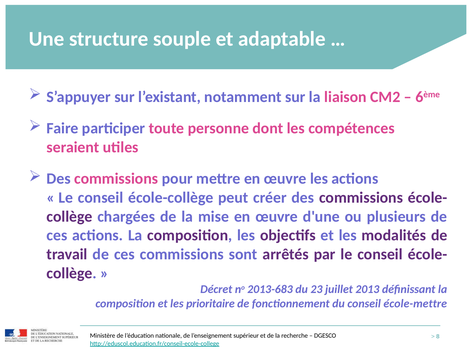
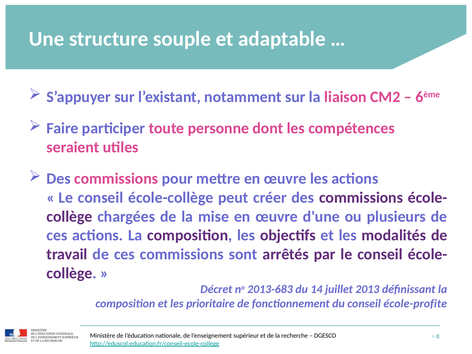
23: 23 -> 14
école-mettre: école-mettre -> école-profite
